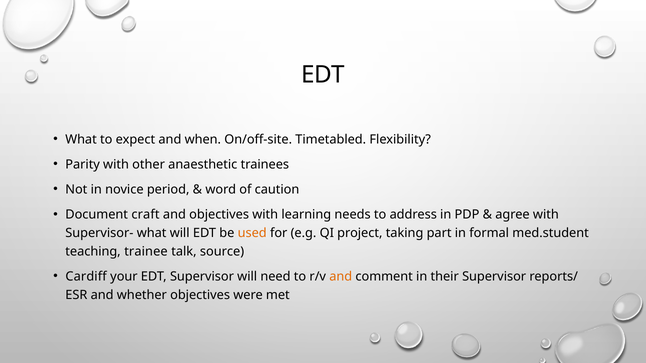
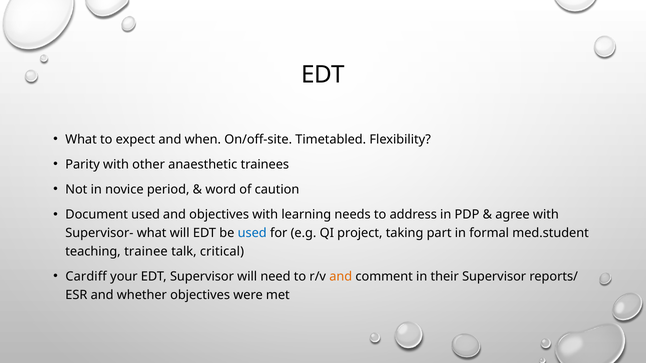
Document craft: craft -> used
used at (252, 233) colour: orange -> blue
source: source -> critical
